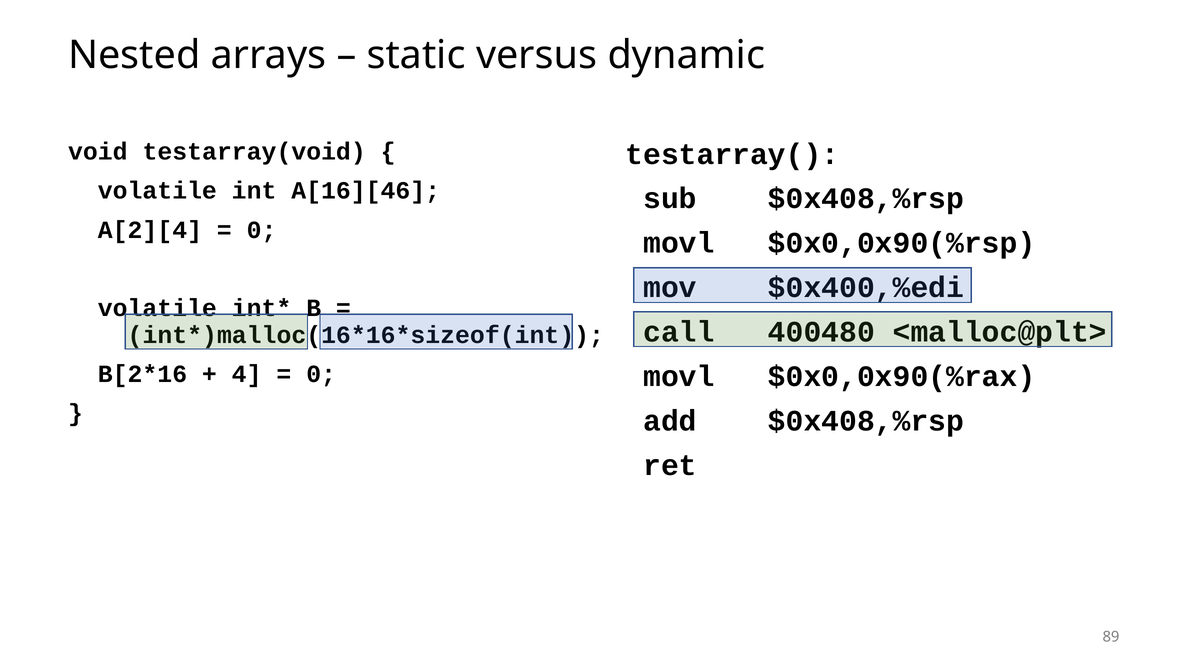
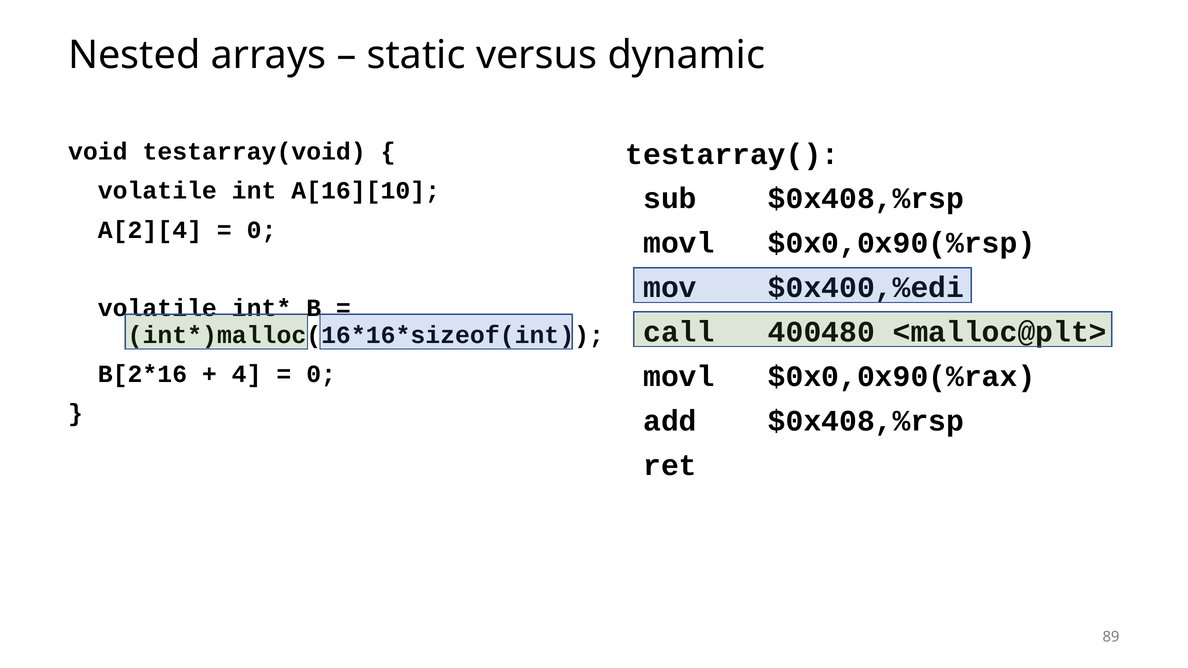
A[16][46: A[16][46 -> A[16][10
